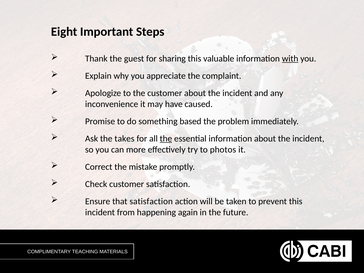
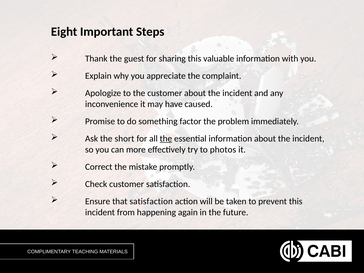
with underline: present -> none
based: based -> factor
takes: takes -> short
